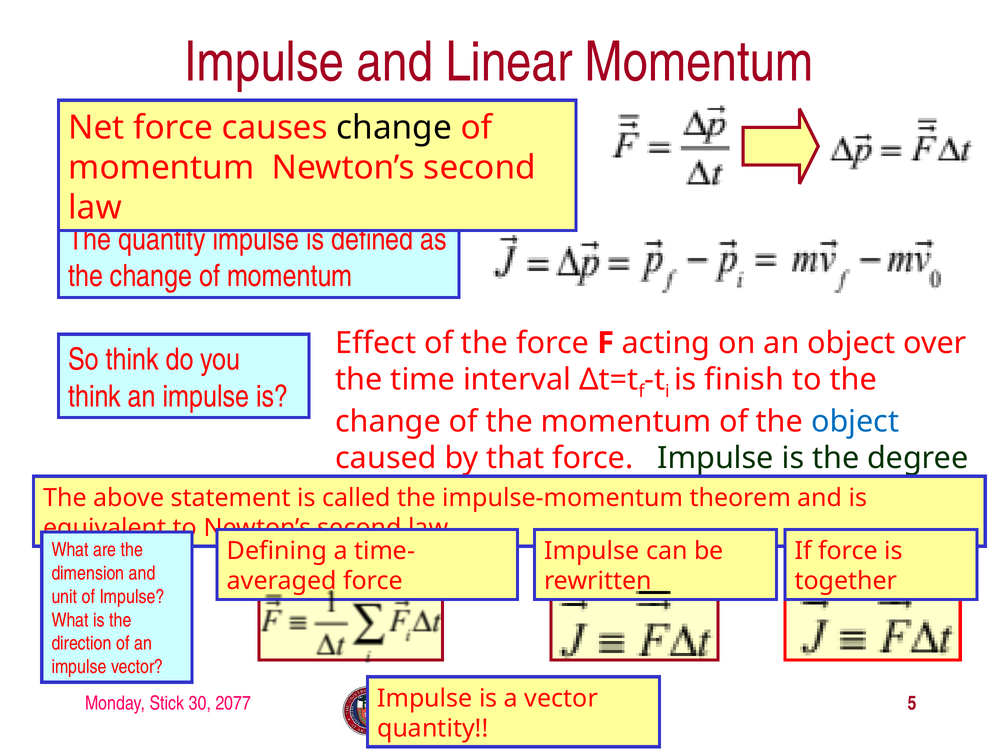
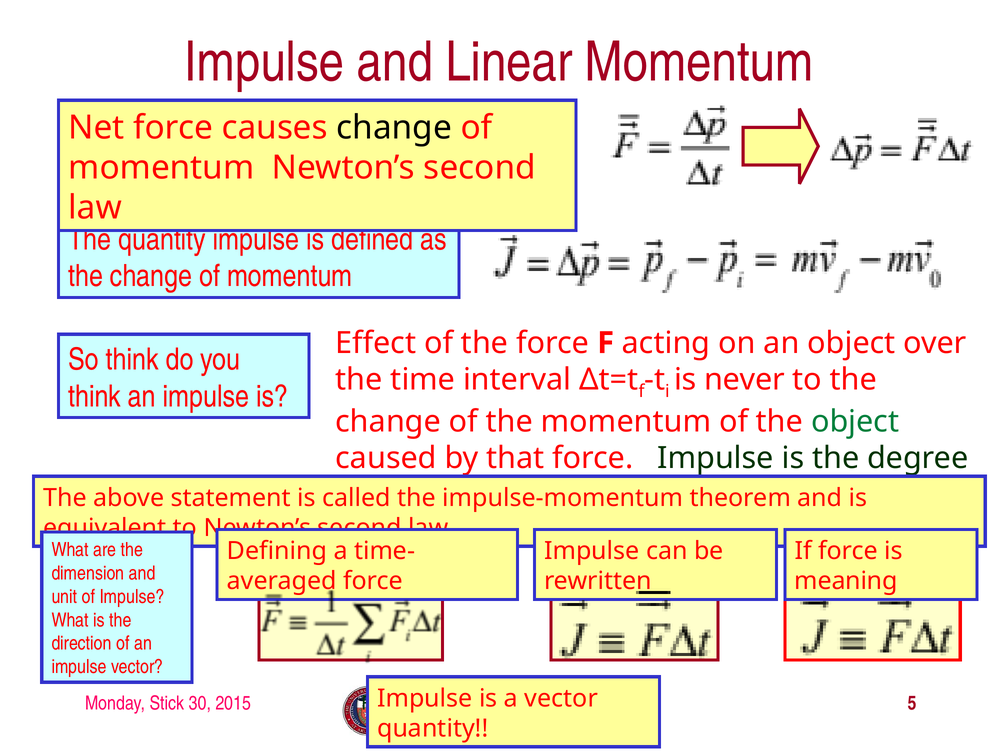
finish: finish -> never
object at (855, 421) colour: blue -> green
together: together -> meaning
2077: 2077 -> 2015
